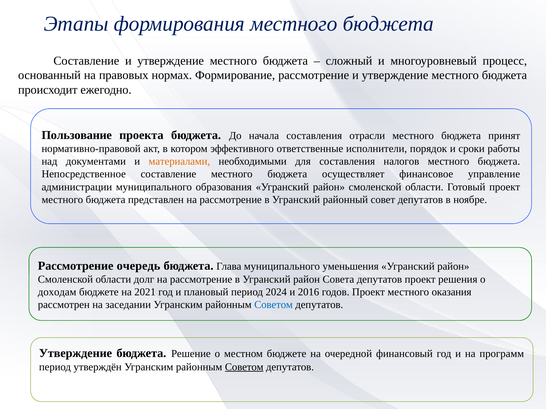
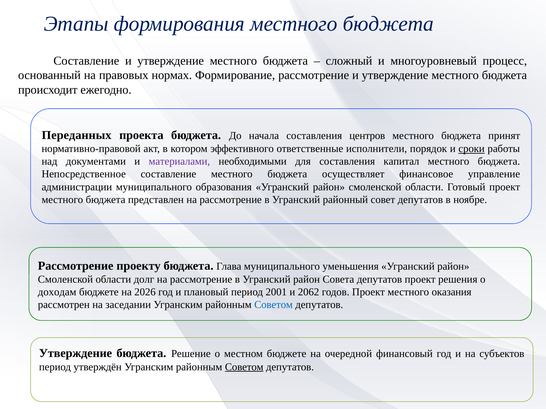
Пользование: Пользование -> Переданных
отрасли: отрасли -> центров
сроки underline: none -> present
материалами colour: orange -> purple
налогов: налогов -> капитал
очередь: очередь -> проекту
2021: 2021 -> 2026
2024: 2024 -> 2001
2016: 2016 -> 2062
программ: программ -> субъектов
